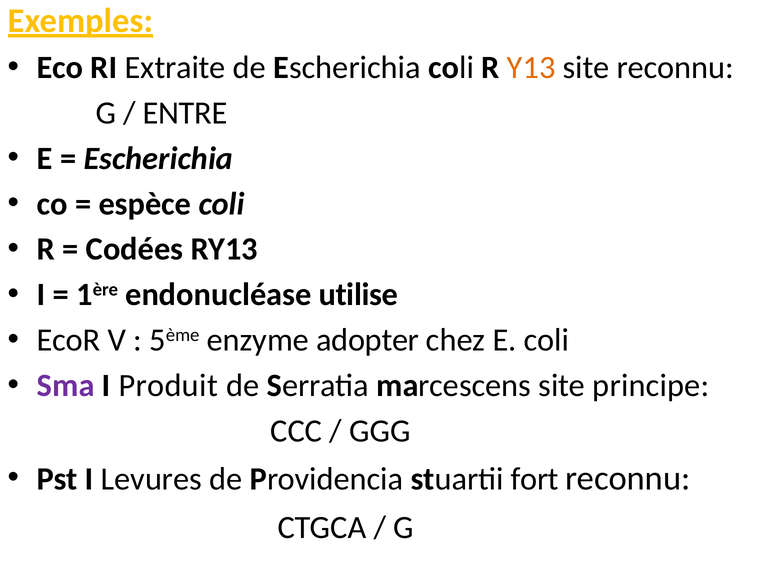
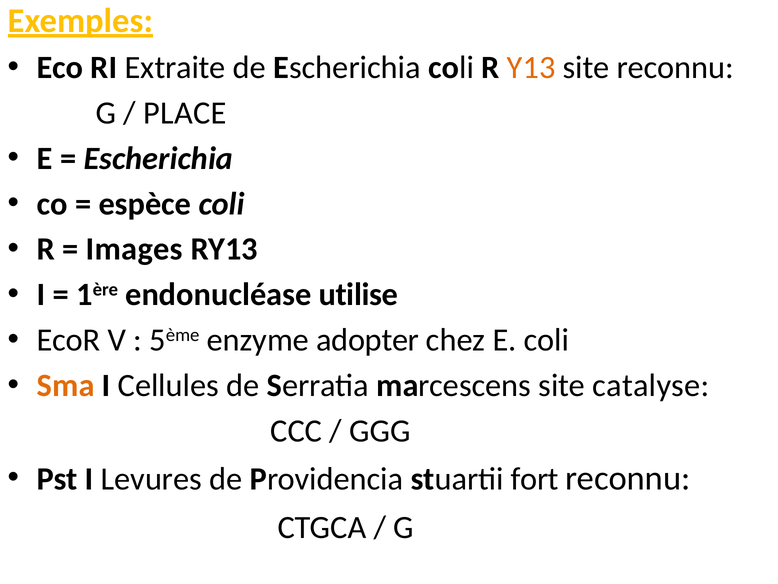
ENTRE: ENTRE -> PLACE
Codées: Codées -> Images
Sma colour: purple -> orange
Produit: Produit -> Cellules
principe: principe -> catalyse
